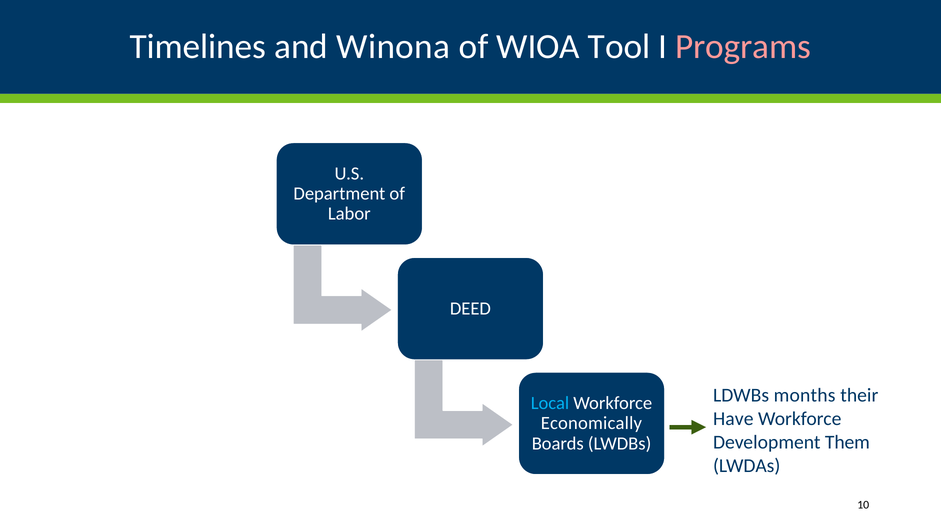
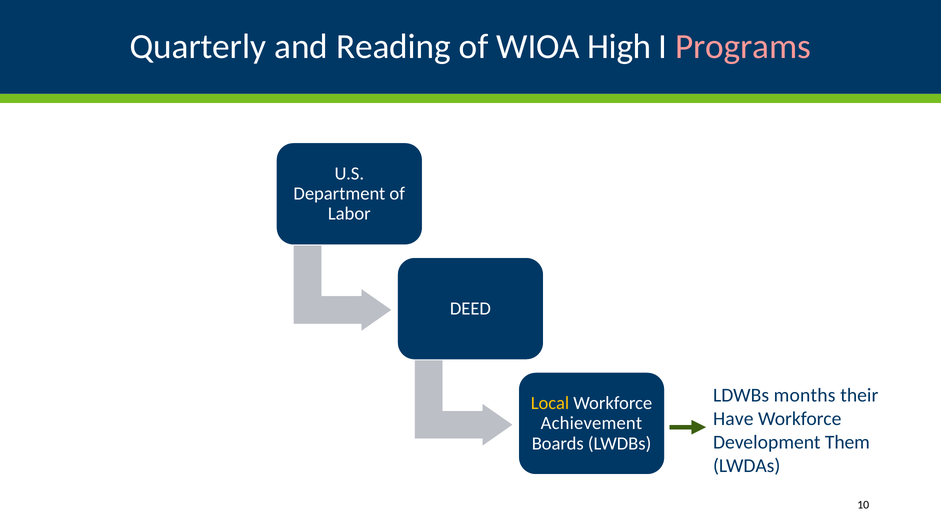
Timelines: Timelines -> Quarterly
Winona: Winona -> Reading
Tool: Tool -> High
Local colour: light blue -> yellow
Economically: Economically -> Achievement
